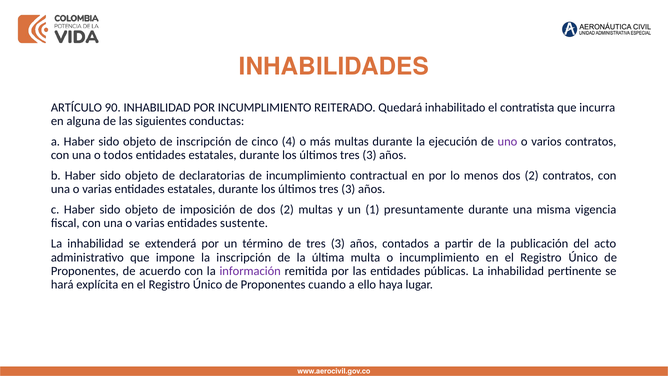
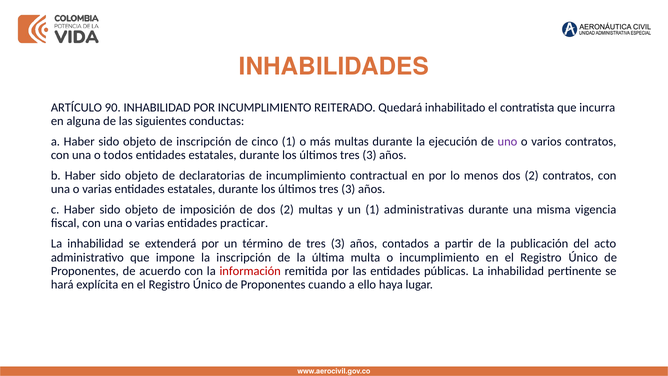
cinco 4: 4 -> 1
presuntamente: presuntamente -> administrativas
sustente: sustente -> practicar
información colour: purple -> red
